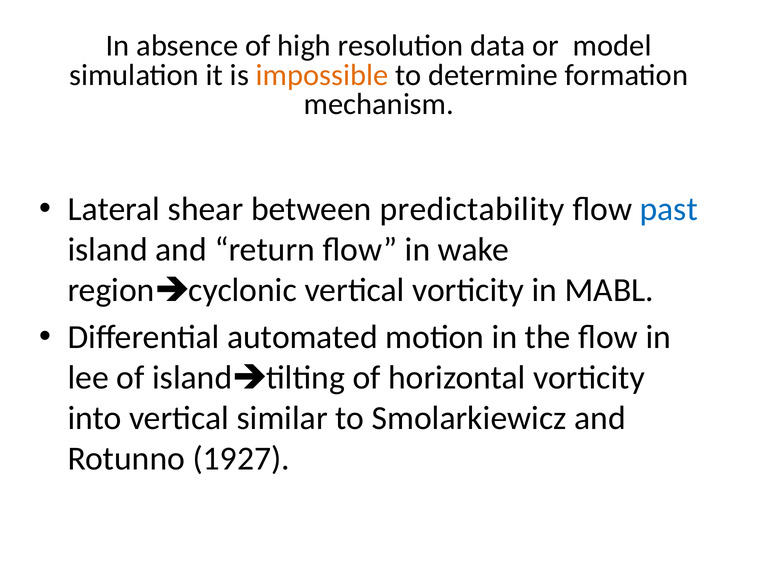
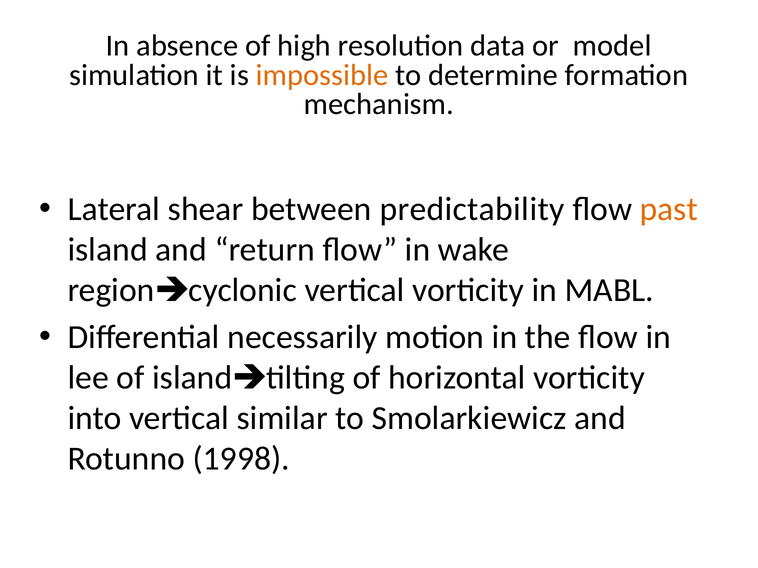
past colour: blue -> orange
automated: automated -> necessarily
1927: 1927 -> 1998
